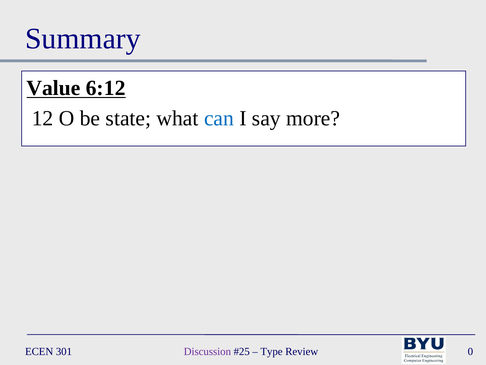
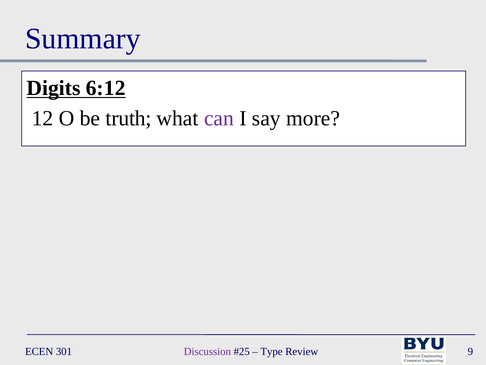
Value: Value -> Digits
state: state -> truth
can colour: blue -> purple
0: 0 -> 9
